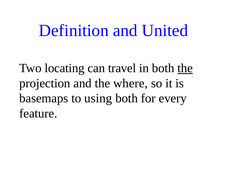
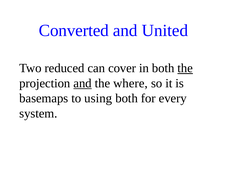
Definition: Definition -> Converted
locating: locating -> reduced
travel: travel -> cover
and at (83, 83) underline: none -> present
feature: feature -> system
